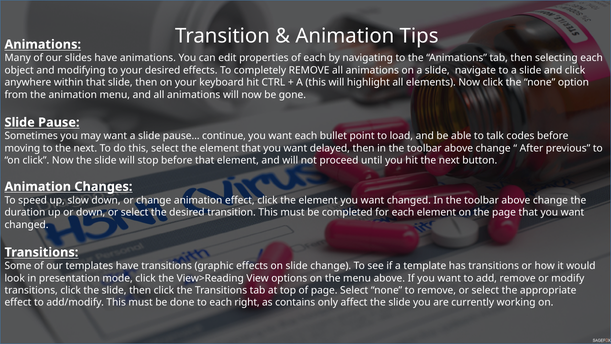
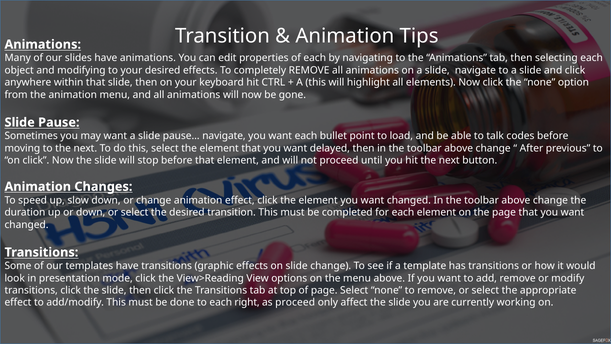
pause… continue: continue -> navigate
as contains: contains -> proceed
